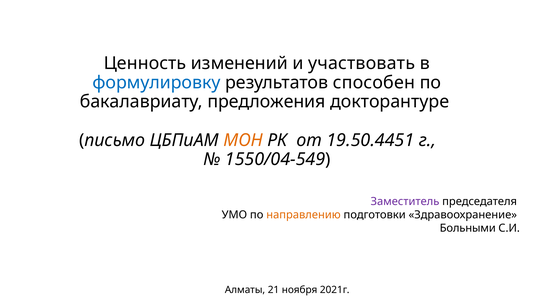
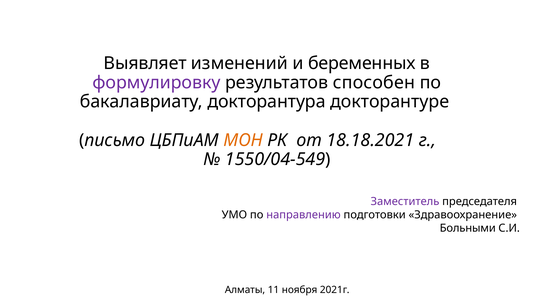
Ценность: Ценность -> Выявляет
участвовать: участвовать -> беременных
формулировку colour: blue -> purple
предложения: предложения -> докторантура
19.50.4451: 19.50.4451 -> 18.18.2021
направлению colour: orange -> purple
21: 21 -> 11
